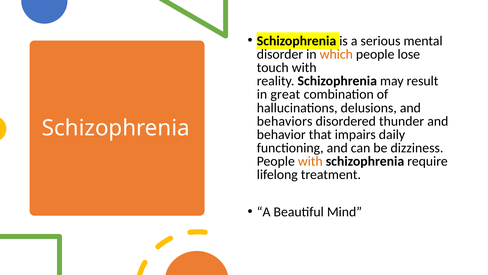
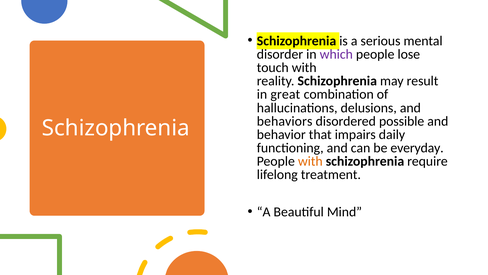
which colour: orange -> purple
thunder: thunder -> possible
dizziness: dizziness -> everyday
